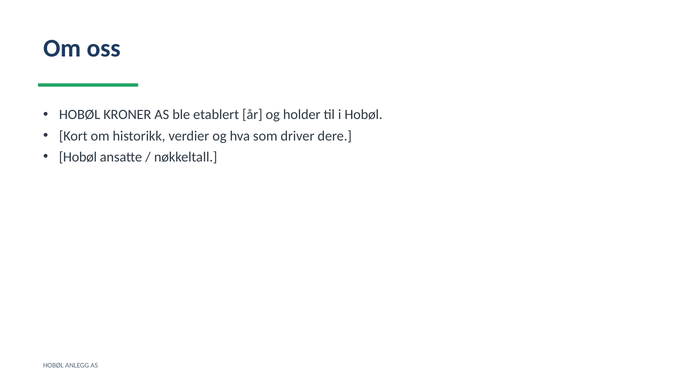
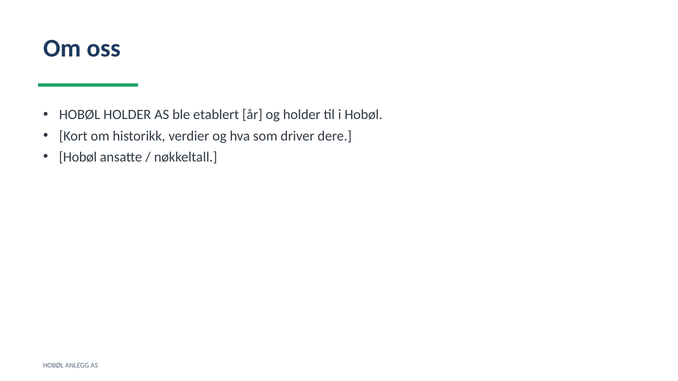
HOBØL KRONER: KRONER -> HOLDER
